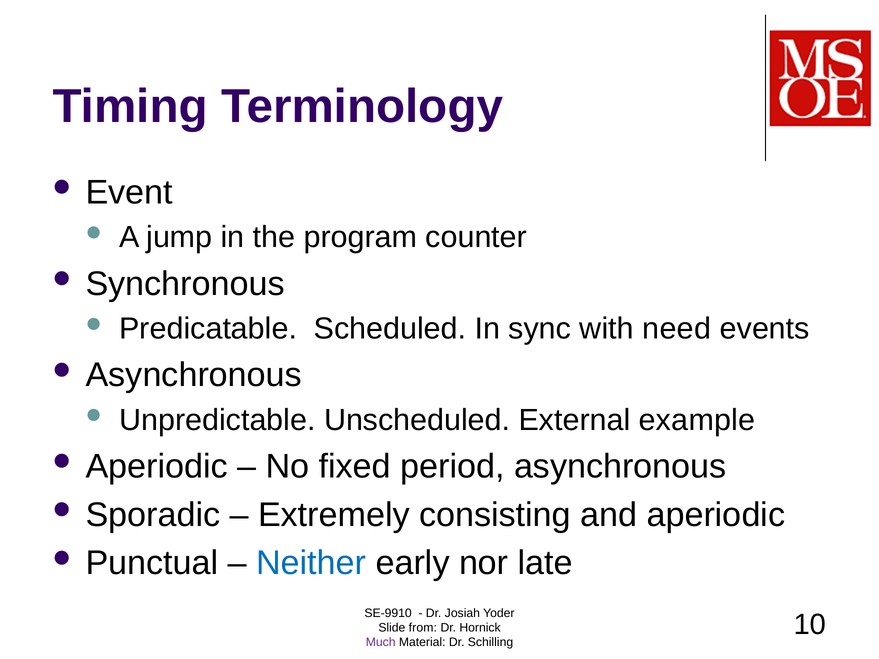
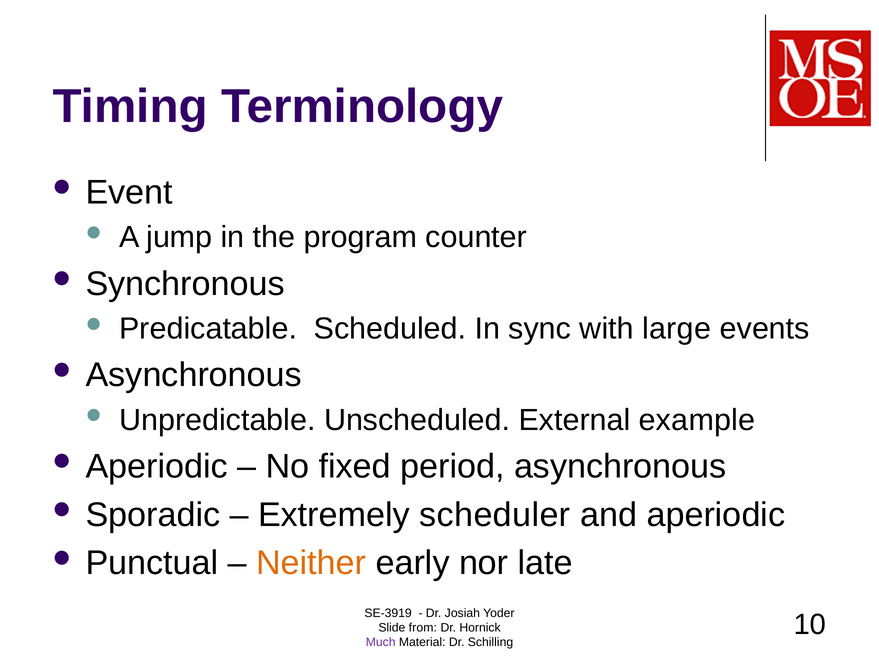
need: need -> large
consisting: consisting -> scheduler
Neither colour: blue -> orange
SE-9910: SE-9910 -> SE-3919
